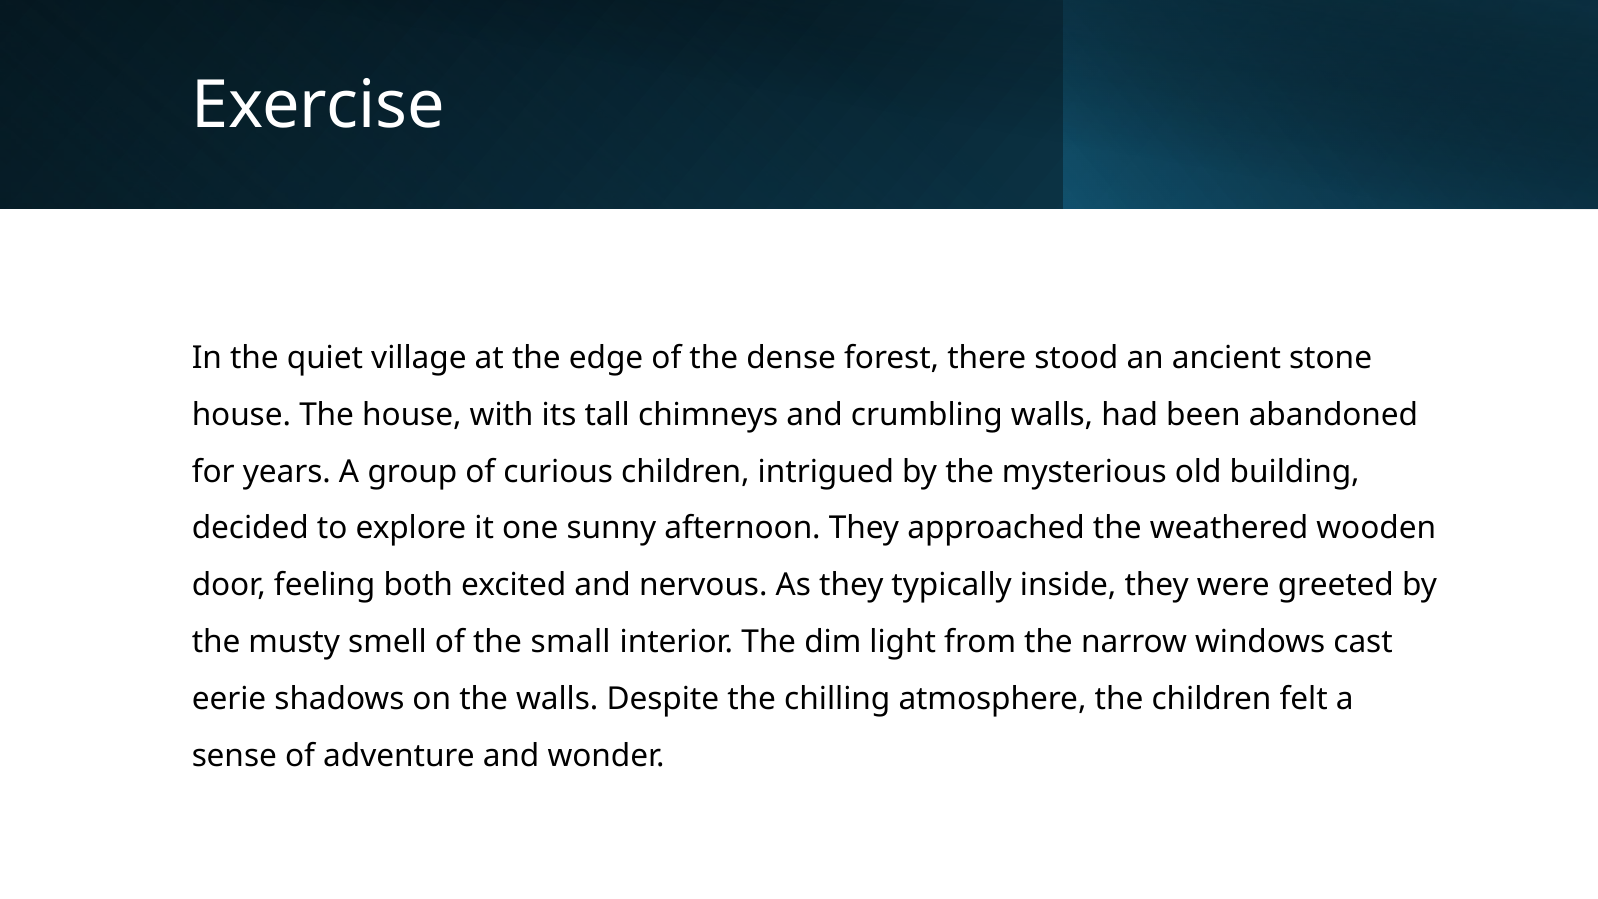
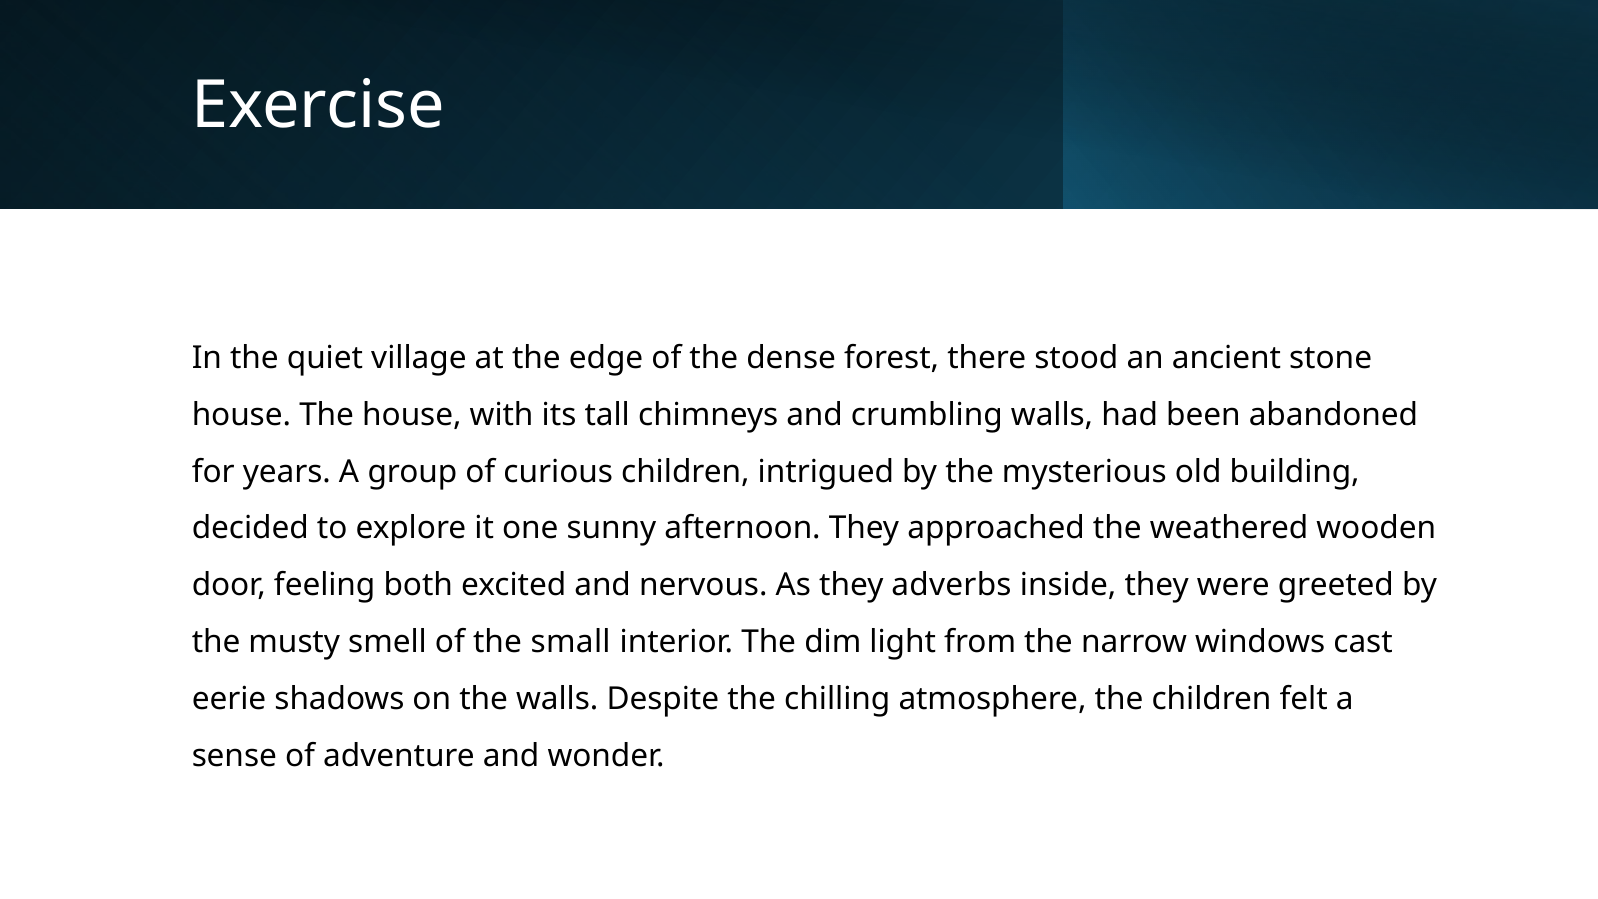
typically: typically -> adverbs
